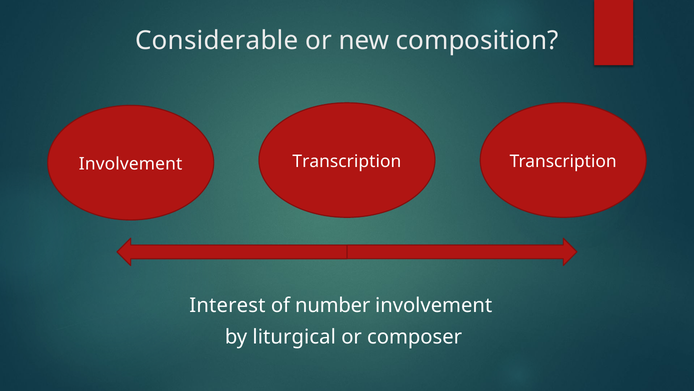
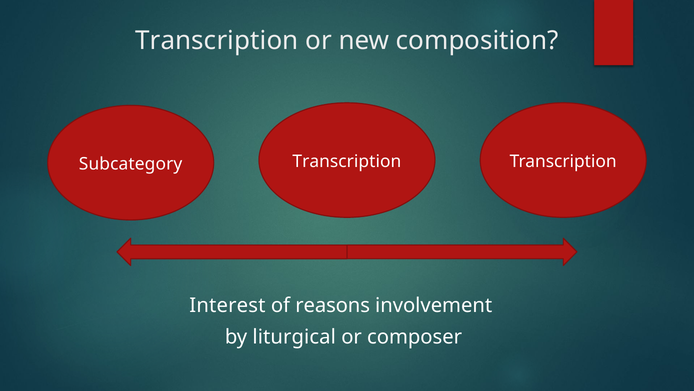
Considerable at (217, 41): Considerable -> Transcription
Involvement at (131, 164): Involvement -> Subcategory
number: number -> reasons
